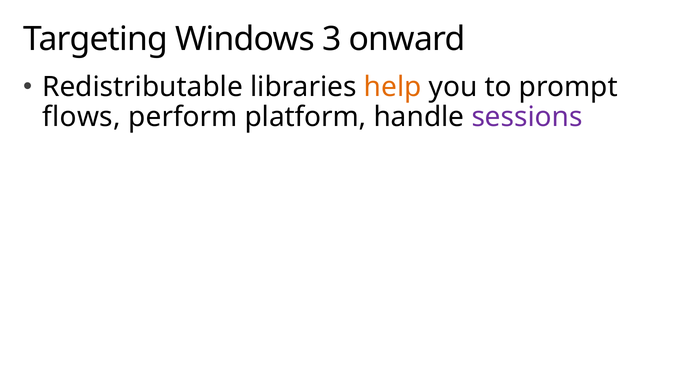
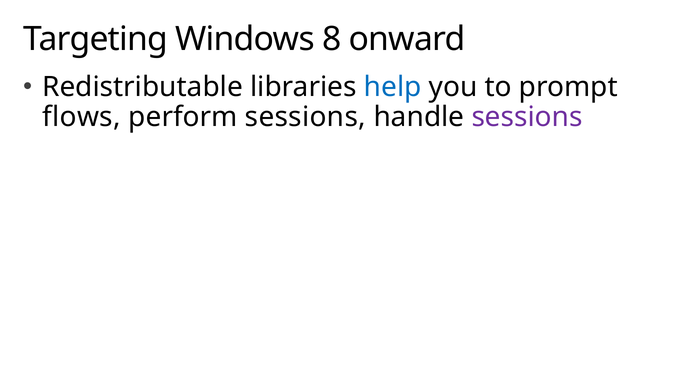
3: 3 -> 8
help colour: orange -> blue
perform platform: platform -> sessions
